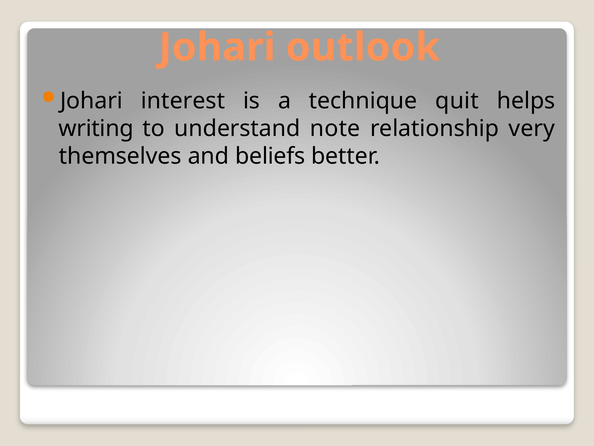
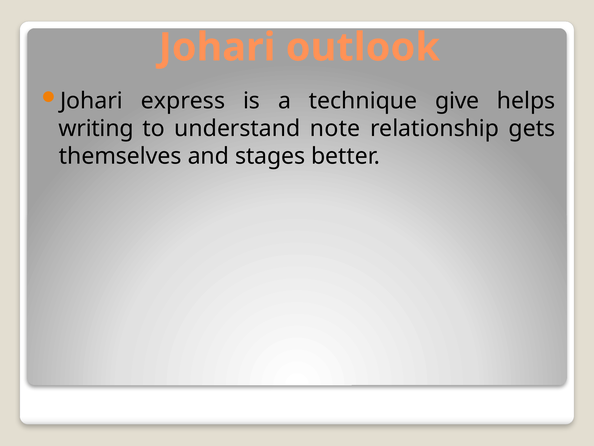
interest: interest -> express
quit: quit -> give
very: very -> gets
beliefs: beliefs -> stages
